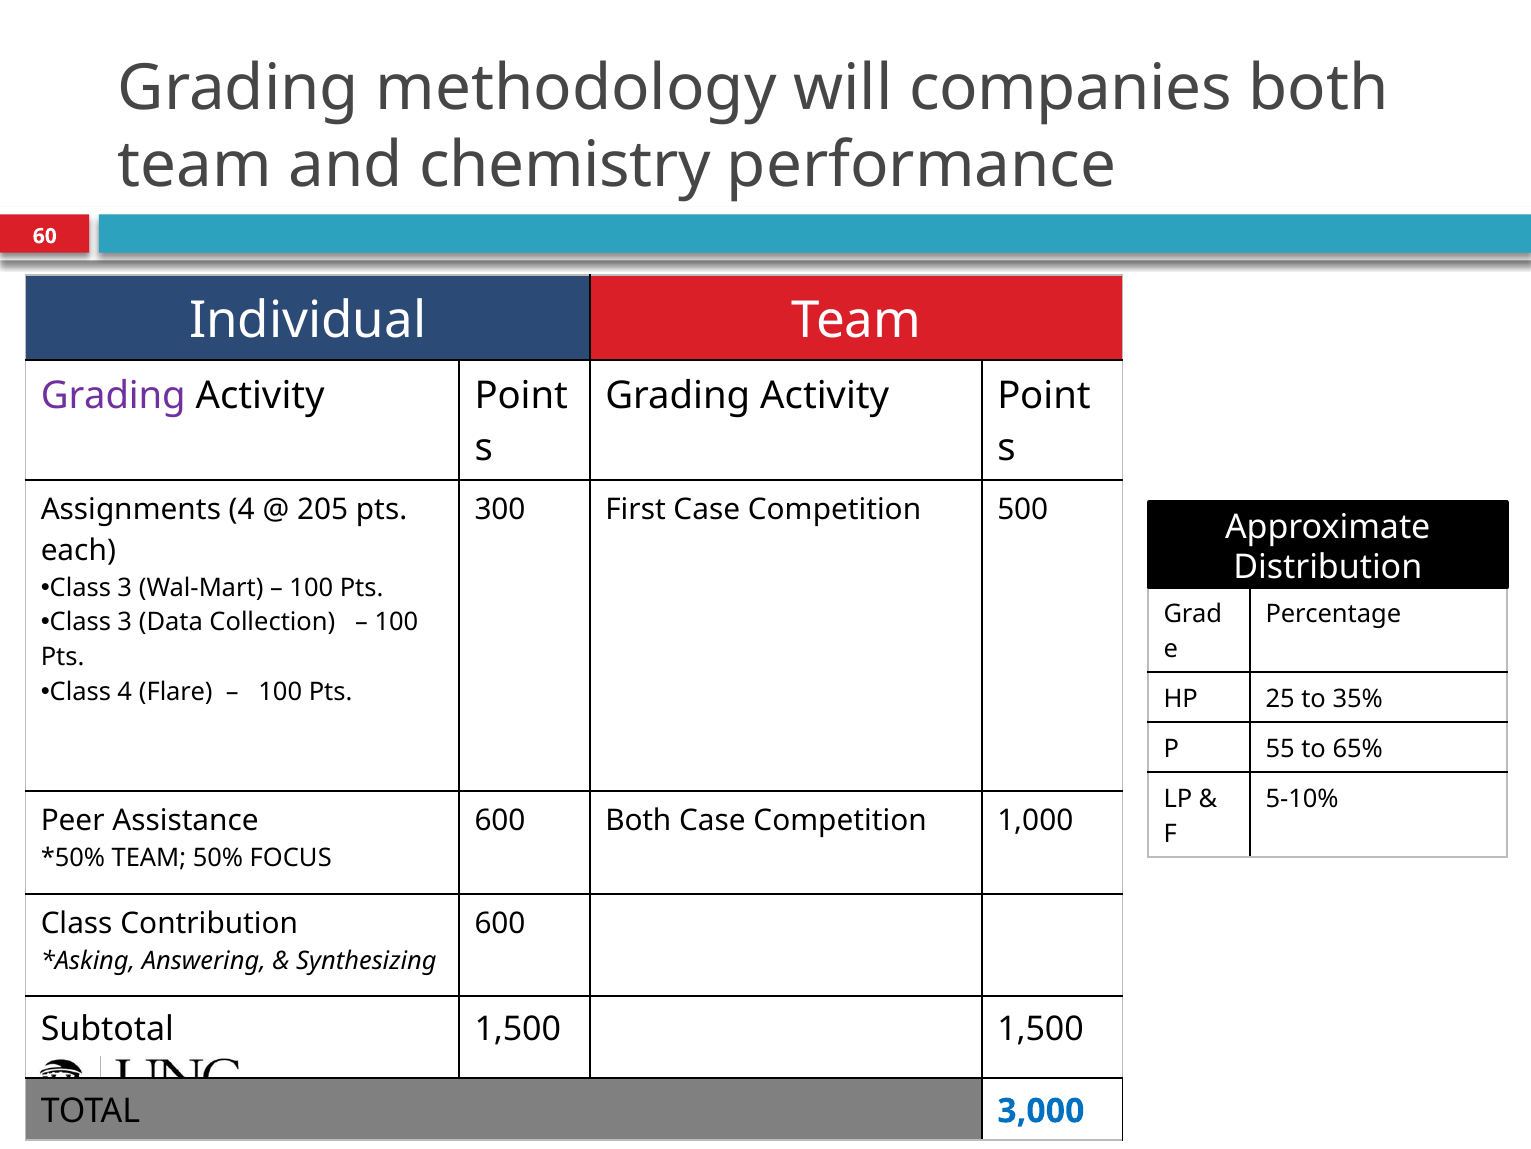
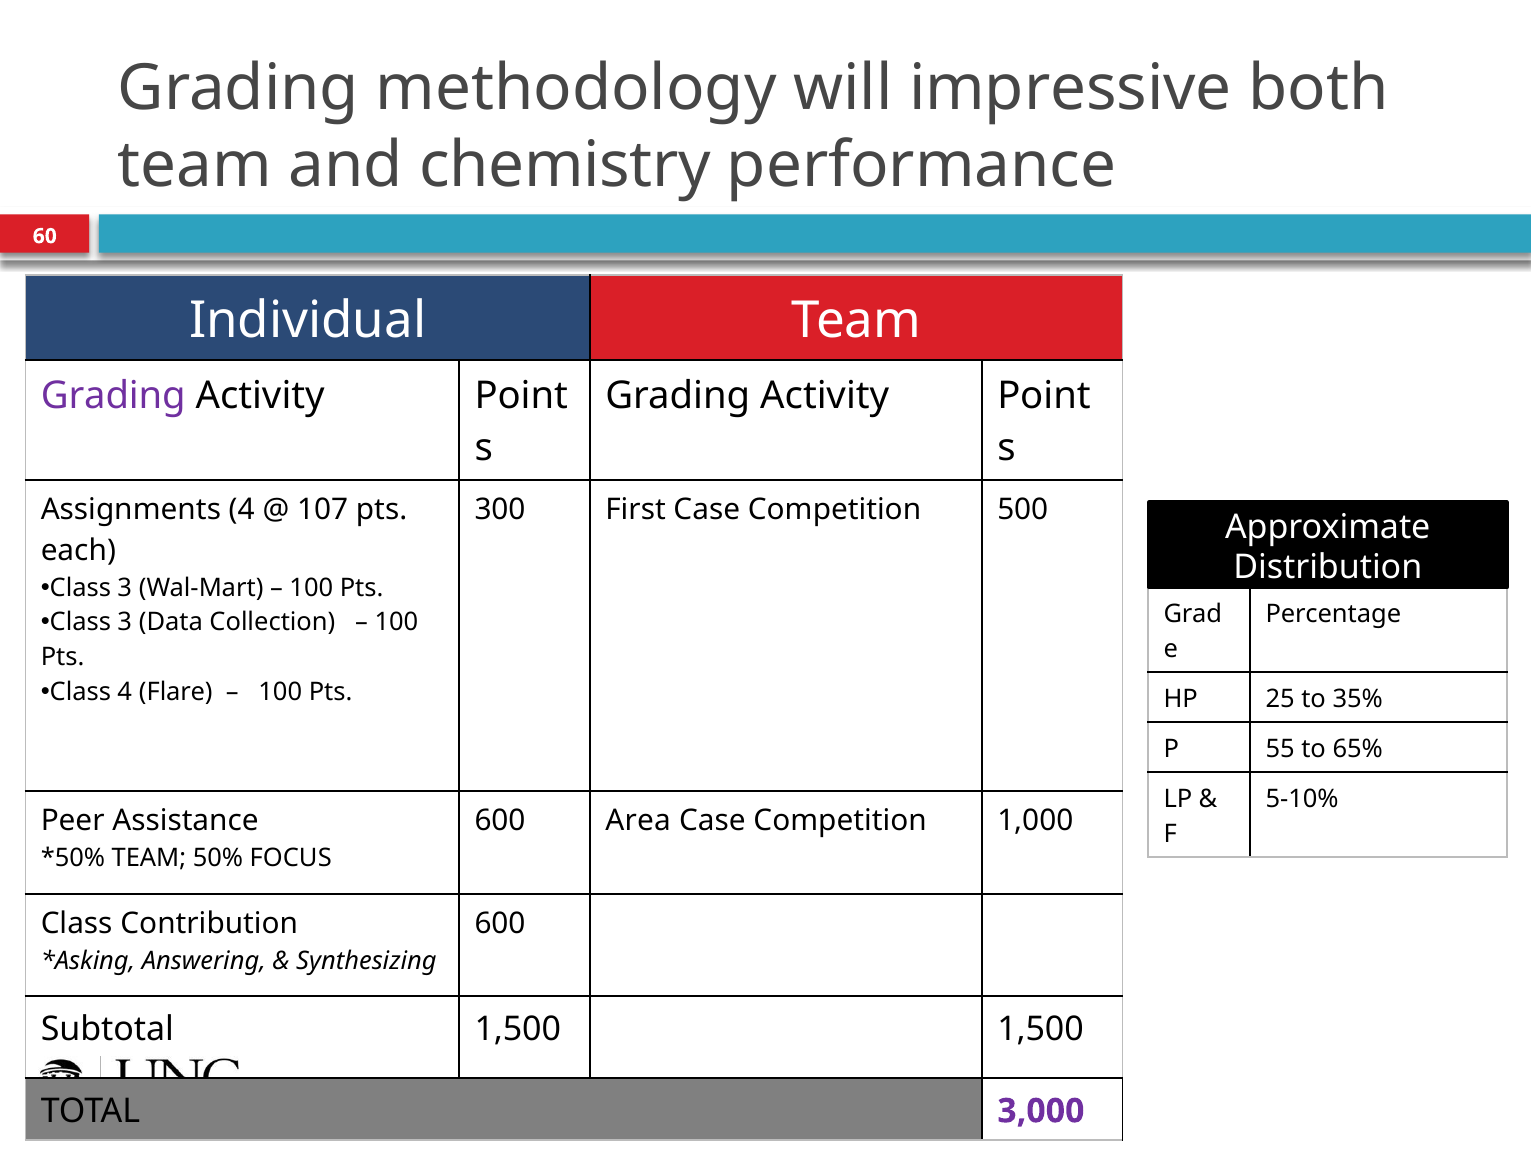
companies: companies -> impressive
205: 205 -> 107
600 Both: Both -> Area
3,000 colour: blue -> purple
